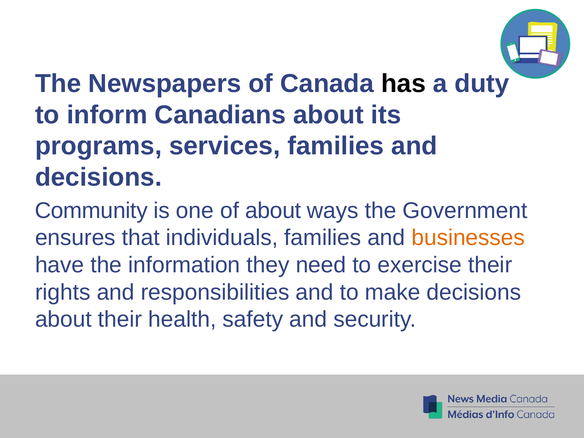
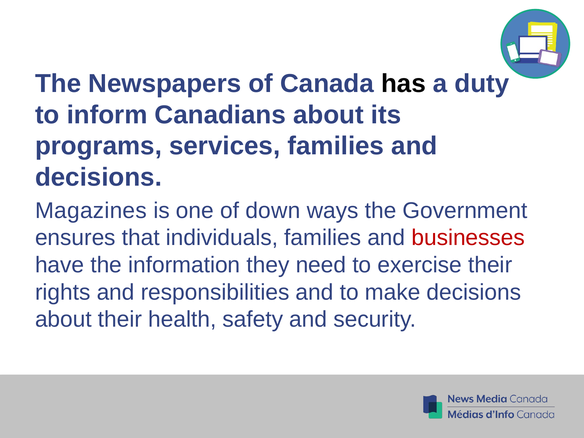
Community: Community -> Magazines
of about: about -> down
businesses colour: orange -> red
